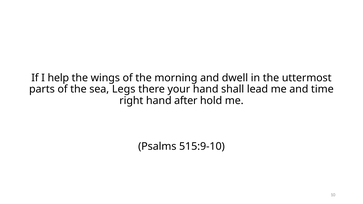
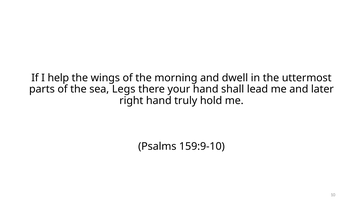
time: time -> later
after: after -> truly
515:9-10: 515:9-10 -> 159:9-10
